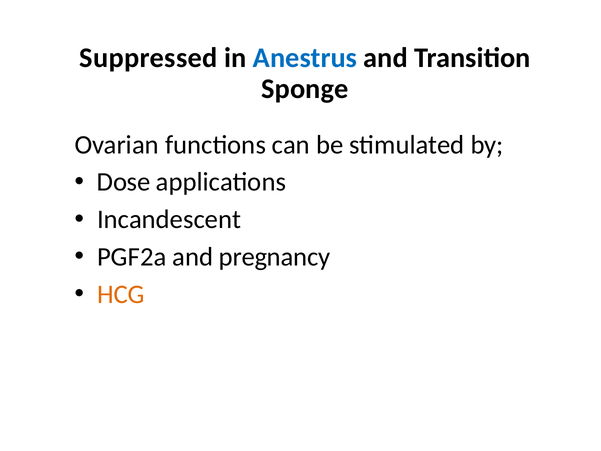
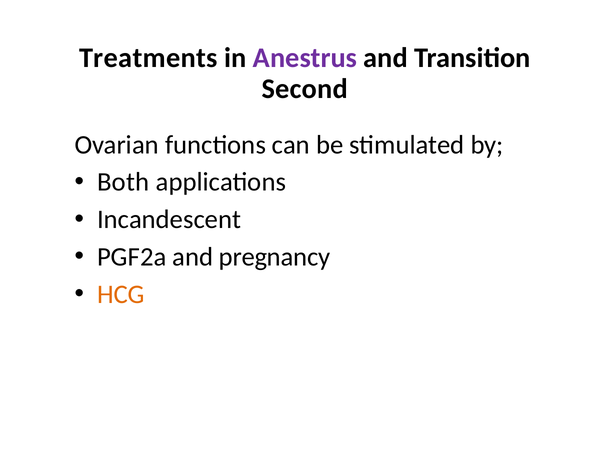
Suppressed: Suppressed -> Treatments
Anestrus colour: blue -> purple
Sponge: Sponge -> Second
Dose: Dose -> Both
